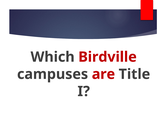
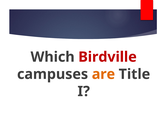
are colour: red -> orange
